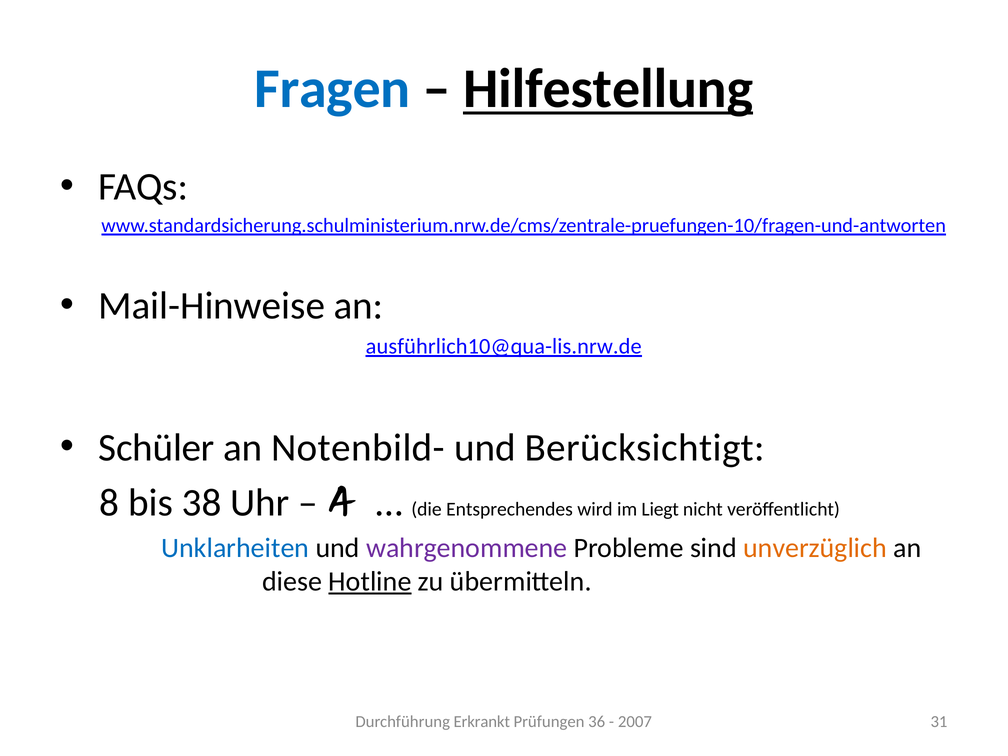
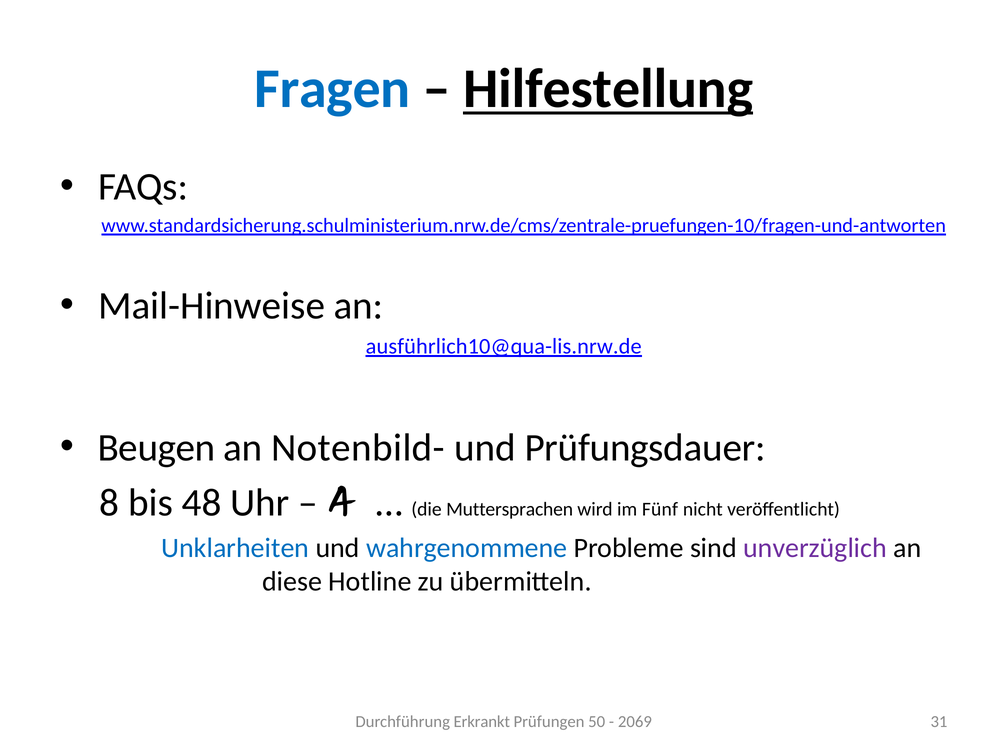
Schüler: Schüler -> Beugen
Berücksichtigt: Berücksichtigt -> Prüfungsdauer
38: 38 -> 48
Entsprechendes: Entsprechendes -> Muttersprachen
Liegt: Liegt -> Fünf
wahrgenommene colour: purple -> blue
unverzüglich colour: orange -> purple
Hotline underline: present -> none
36: 36 -> 50
2007: 2007 -> 2069
